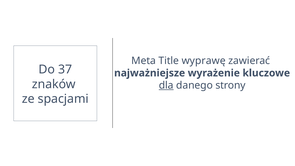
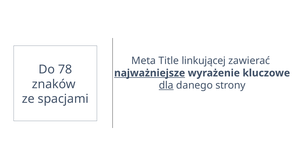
wyprawę: wyprawę -> linkującej
37: 37 -> 78
najważniejsze underline: none -> present
